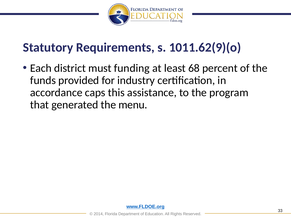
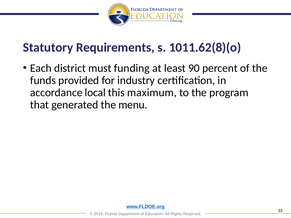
1011.62(9)(o: 1011.62(9)(o -> 1011.62(8)(o
68: 68 -> 90
caps: caps -> local
assistance: assistance -> maximum
